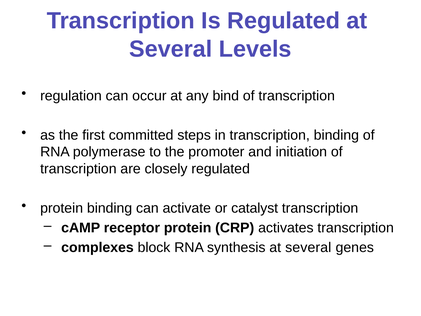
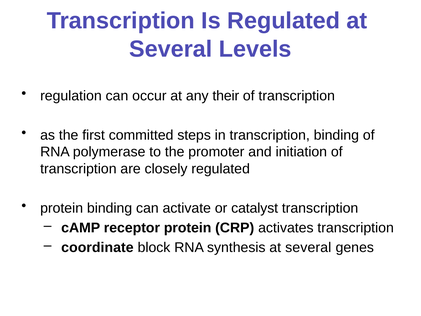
bind: bind -> their
complexes: complexes -> coordinate
